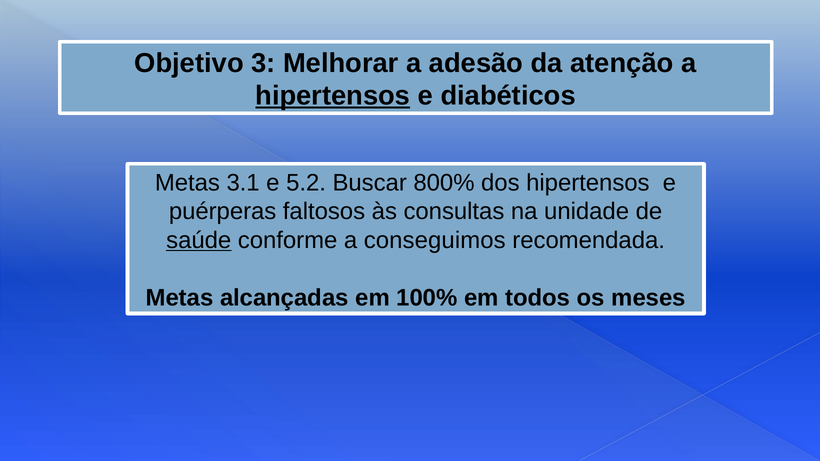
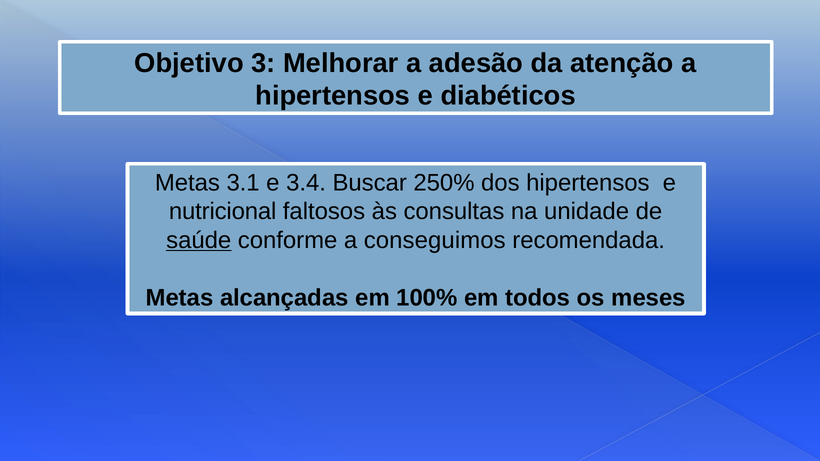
hipertensos at (333, 96) underline: present -> none
5.2: 5.2 -> 3.4
800%: 800% -> 250%
puérperas: puérperas -> nutricional
